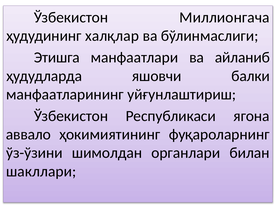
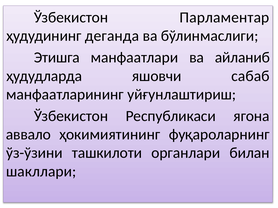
Миллионгача: Миллионгача -> Парламентар
халқлар: халқлар -> деганда
балки: балки -> сабаб
шимолдан: шимолдан -> ташкилоти
